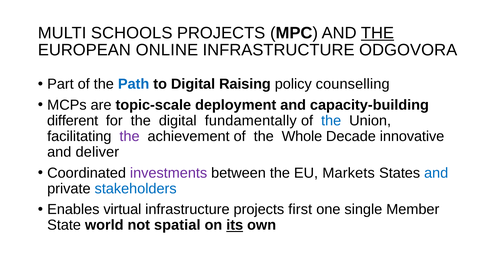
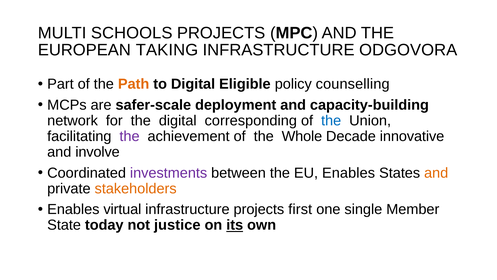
THE at (377, 33) underline: present -> none
ONLINE: ONLINE -> TAKING
Path colour: blue -> orange
Raising: Raising -> Eligible
topic-scale: topic-scale -> safer-scale
different: different -> network
fundamentally: fundamentally -> corresponding
deliver: deliver -> involve
EU Markets: Markets -> Enables
and at (436, 173) colour: blue -> orange
stakeholders colour: blue -> orange
world: world -> today
spatial: spatial -> justice
